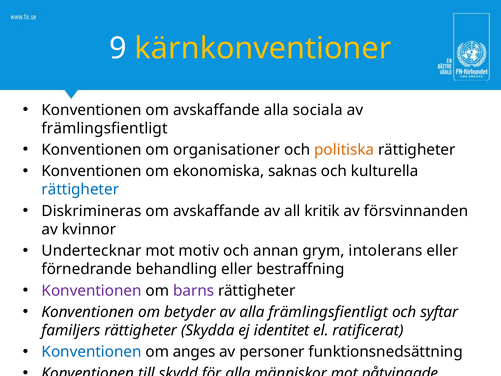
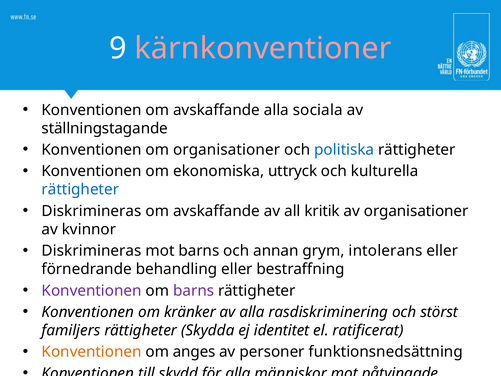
kärnkonventioner colour: yellow -> pink
främlingsfientligt at (105, 128): främlingsfientligt -> ställningstagande
politiska colour: orange -> blue
saknas: saknas -> uttryck
av försvinnanden: försvinnanden -> organisationer
Undertecknar at (92, 251): Undertecknar -> Diskrimineras
mot motiv: motiv -> barns
betyder: betyder -> kränker
alla främlingsfientligt: främlingsfientligt -> rasdiskriminering
syftar: syftar -> störst
Konventionen at (92, 352) colour: blue -> orange
